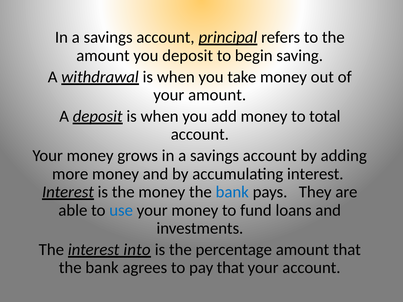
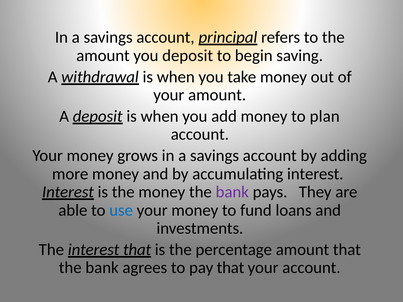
total: total -> plan
bank at (232, 192) colour: blue -> purple
interest into: into -> that
